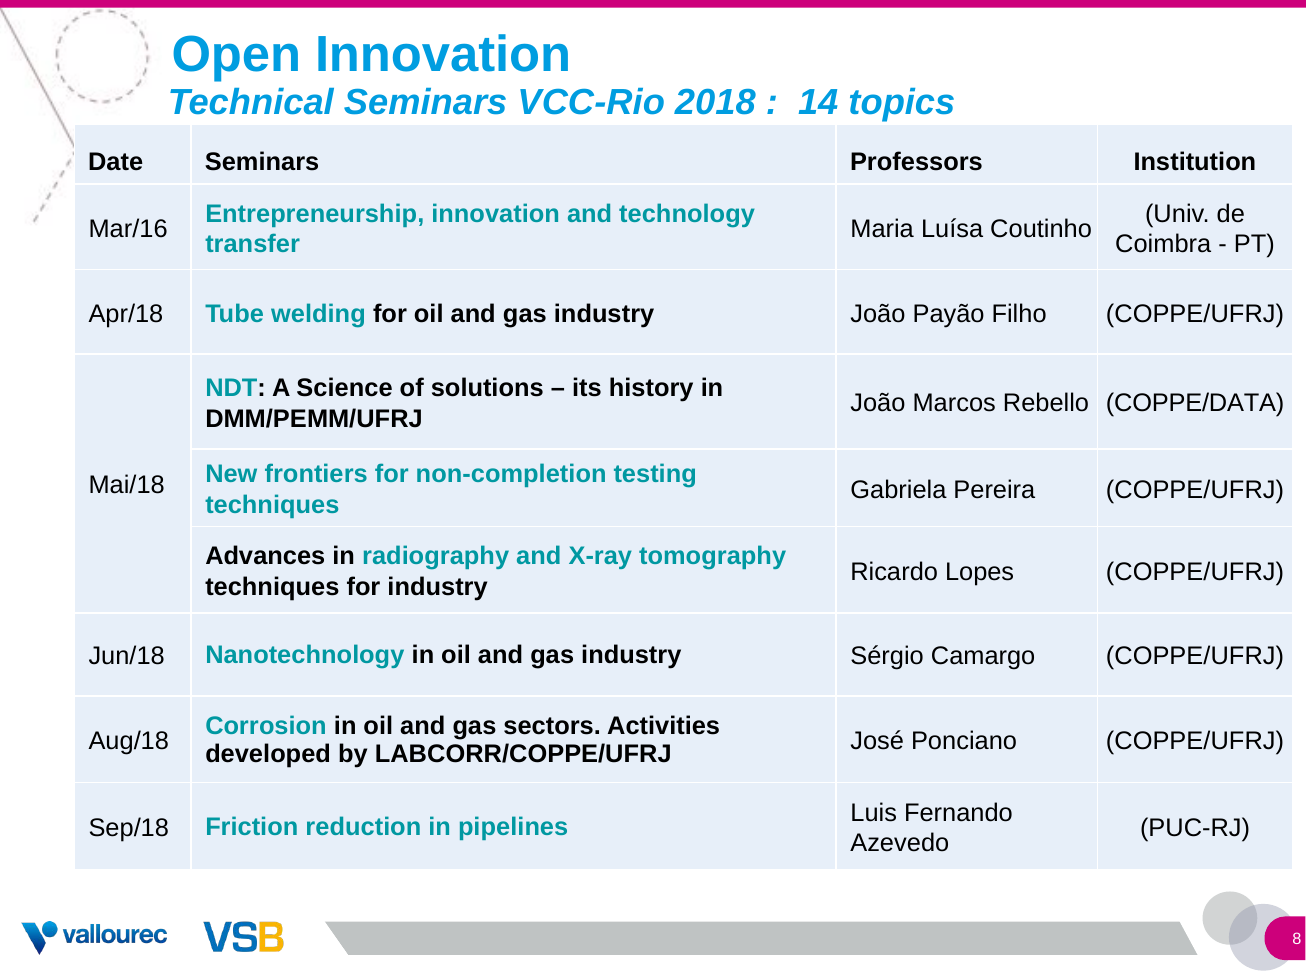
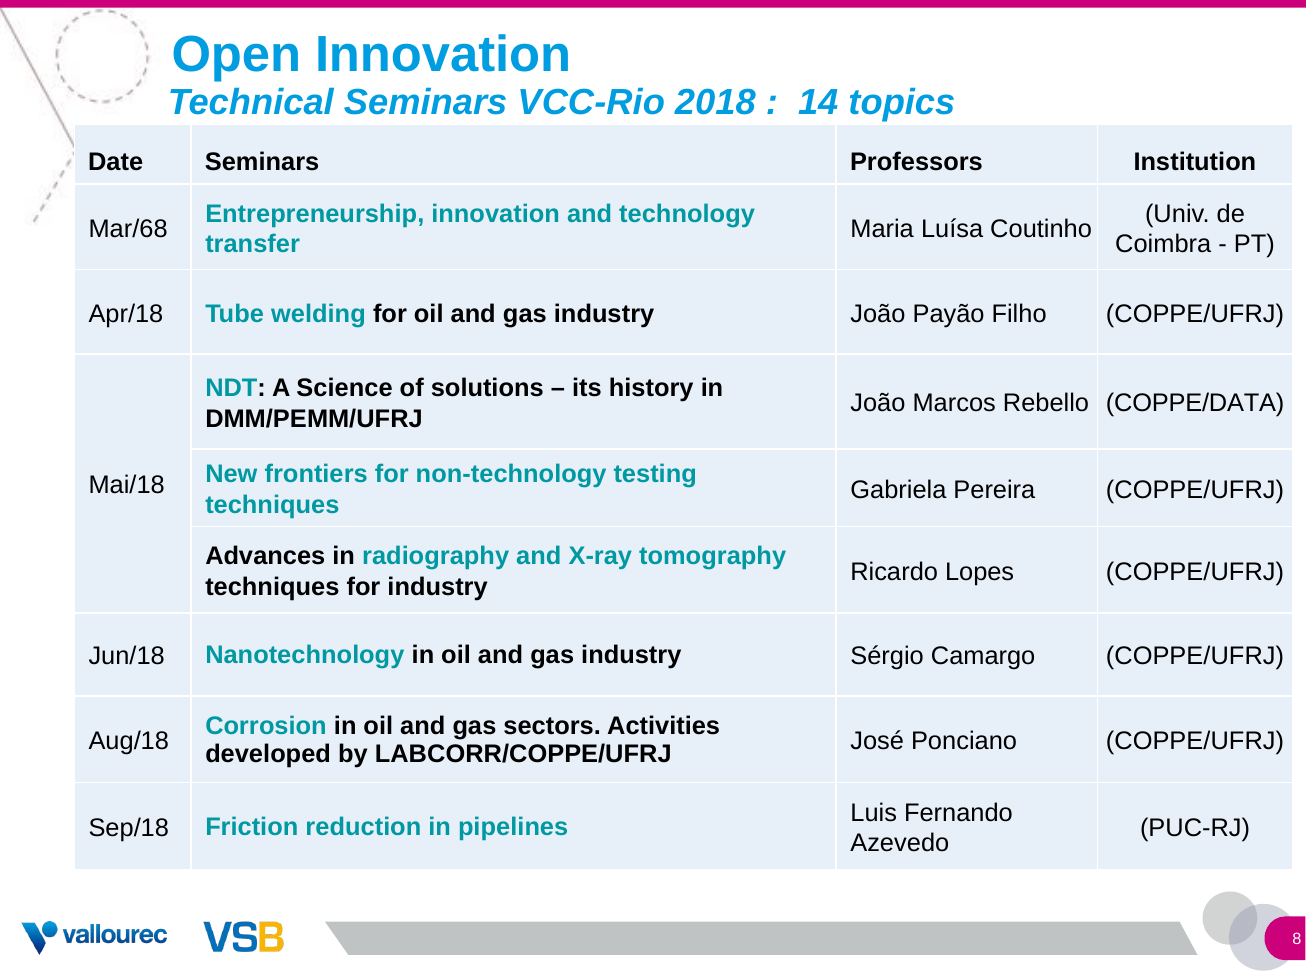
Mar/16: Mar/16 -> Mar/68
non-completion: non-completion -> non-technology
